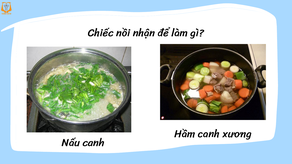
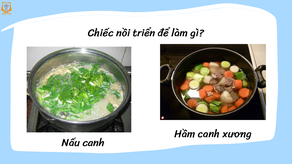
nhận: nhận -> triển
